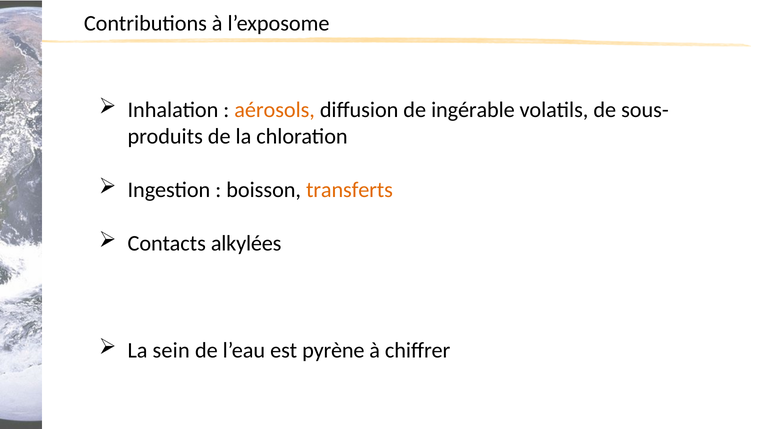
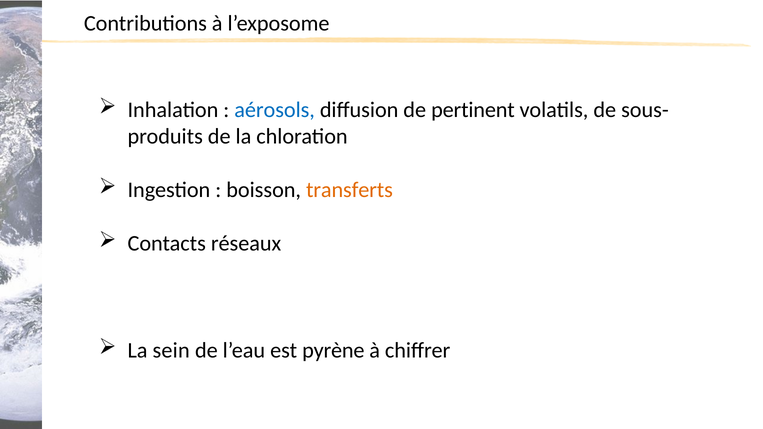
aérosols colour: orange -> blue
ingérable: ingérable -> pertinent
alkylées: alkylées -> réseaux
